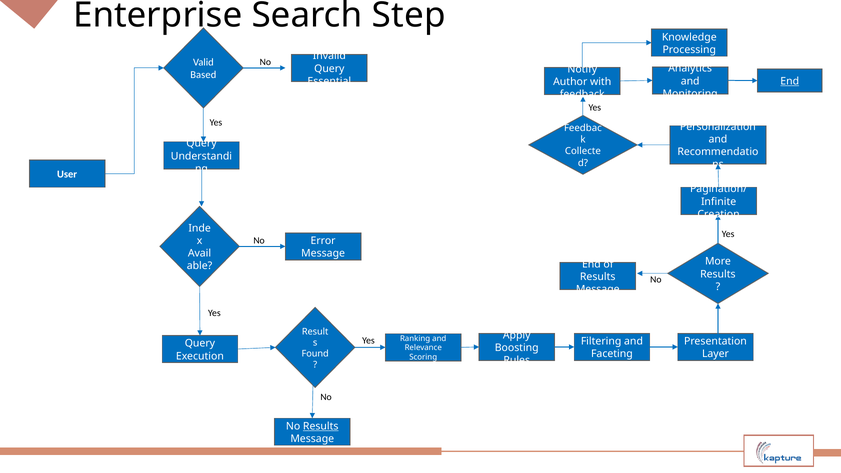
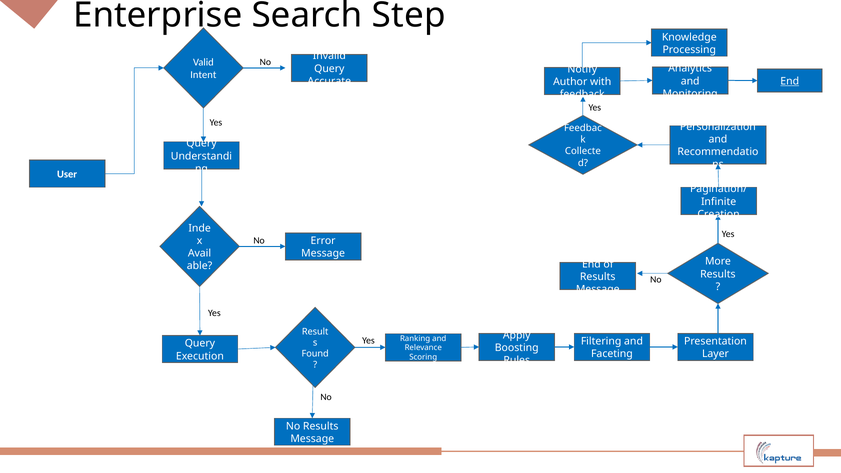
Based: Based -> Intent
Essential: Essential -> Accurate
Results at (321, 426) underline: present -> none
